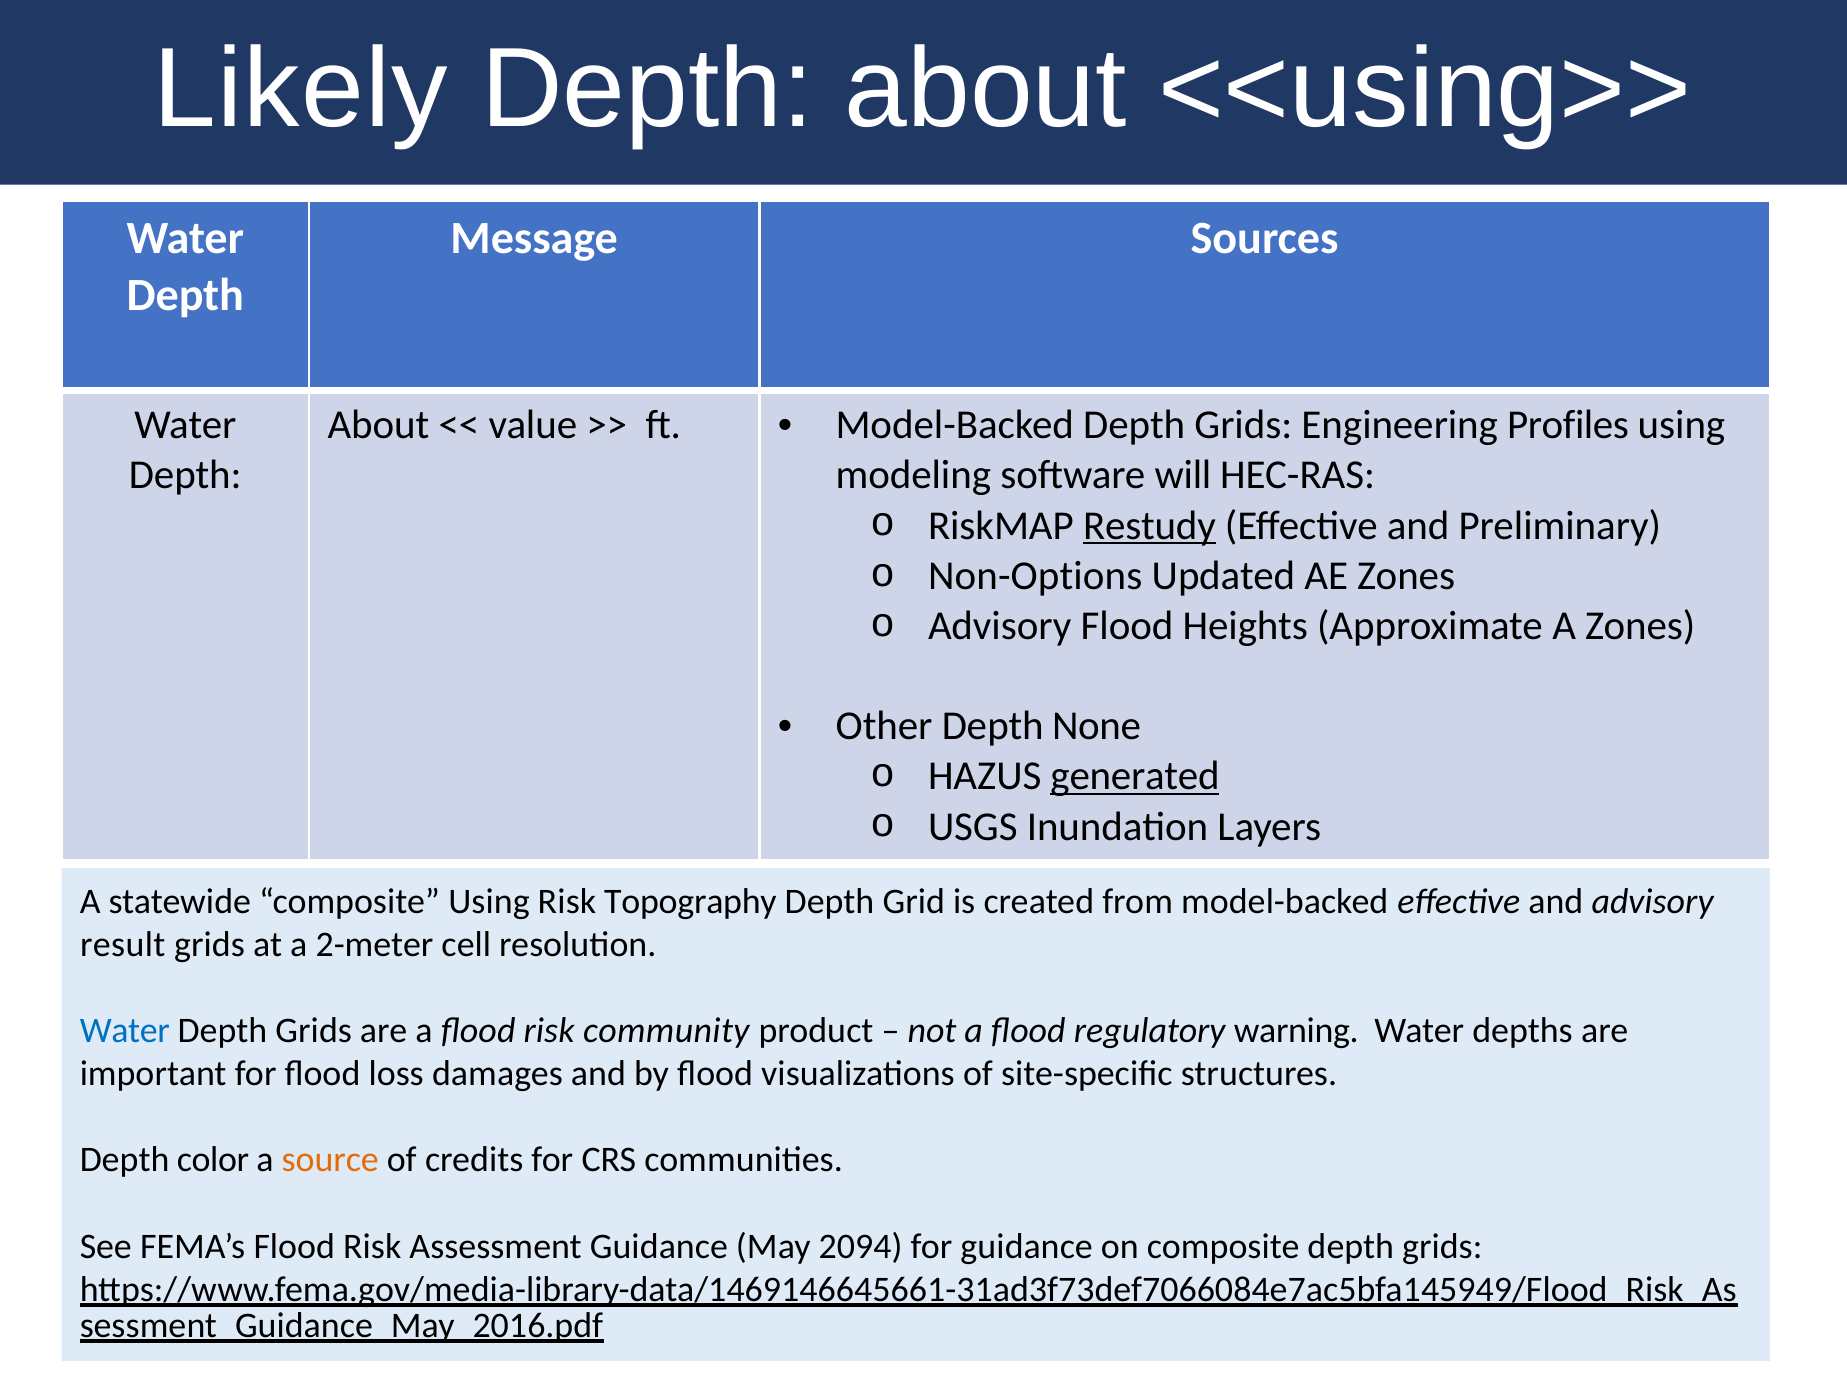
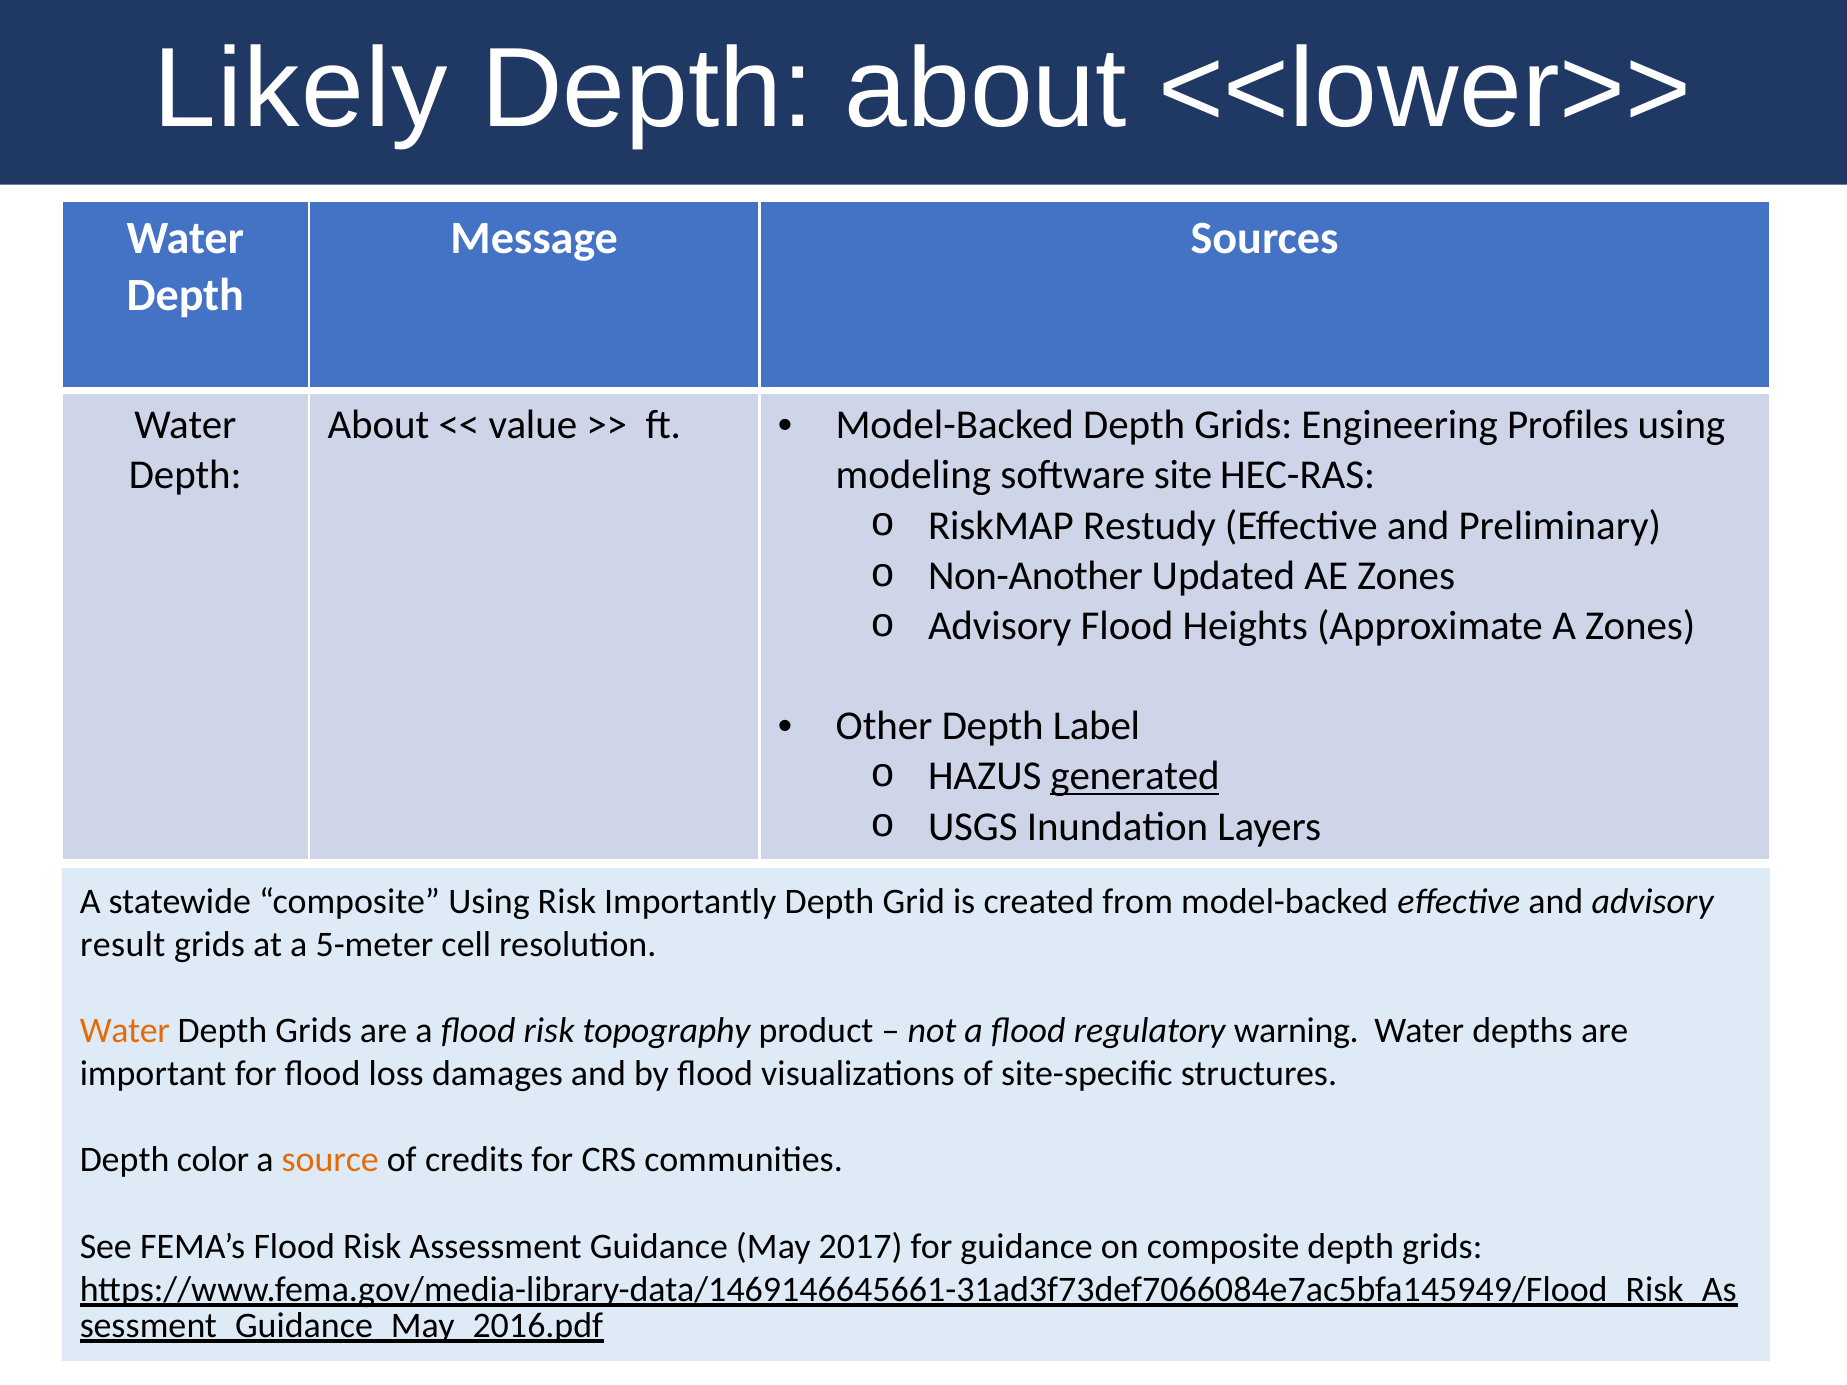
<<using>>: <<using>> -> <<lower>>
will: will -> site
Restudy underline: present -> none
Non-Options: Non-Options -> Non-Another
None: None -> Label
Topography: Topography -> Importantly
2-meter: 2-meter -> 5-meter
Water at (125, 1031) colour: blue -> orange
community: community -> topography
2094: 2094 -> 2017
